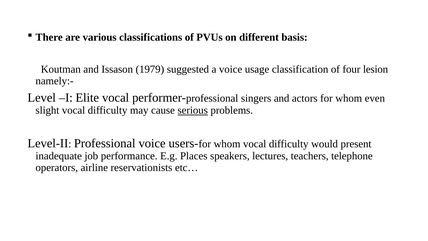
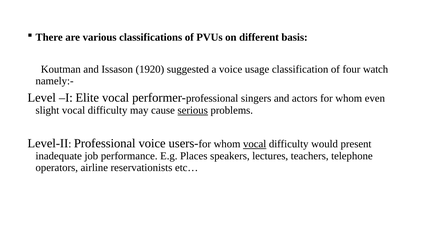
1979: 1979 -> 1920
lesion: lesion -> watch
vocal at (255, 144) underline: none -> present
